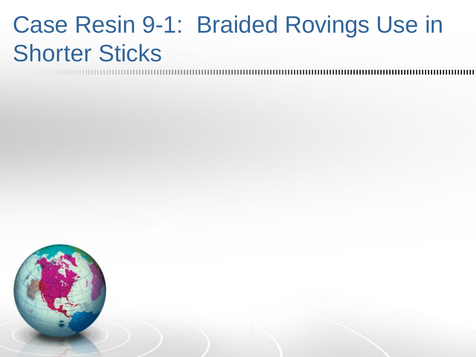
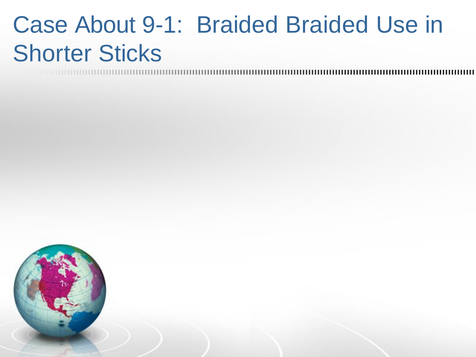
Resin: Resin -> About
Braided Rovings: Rovings -> Braided
